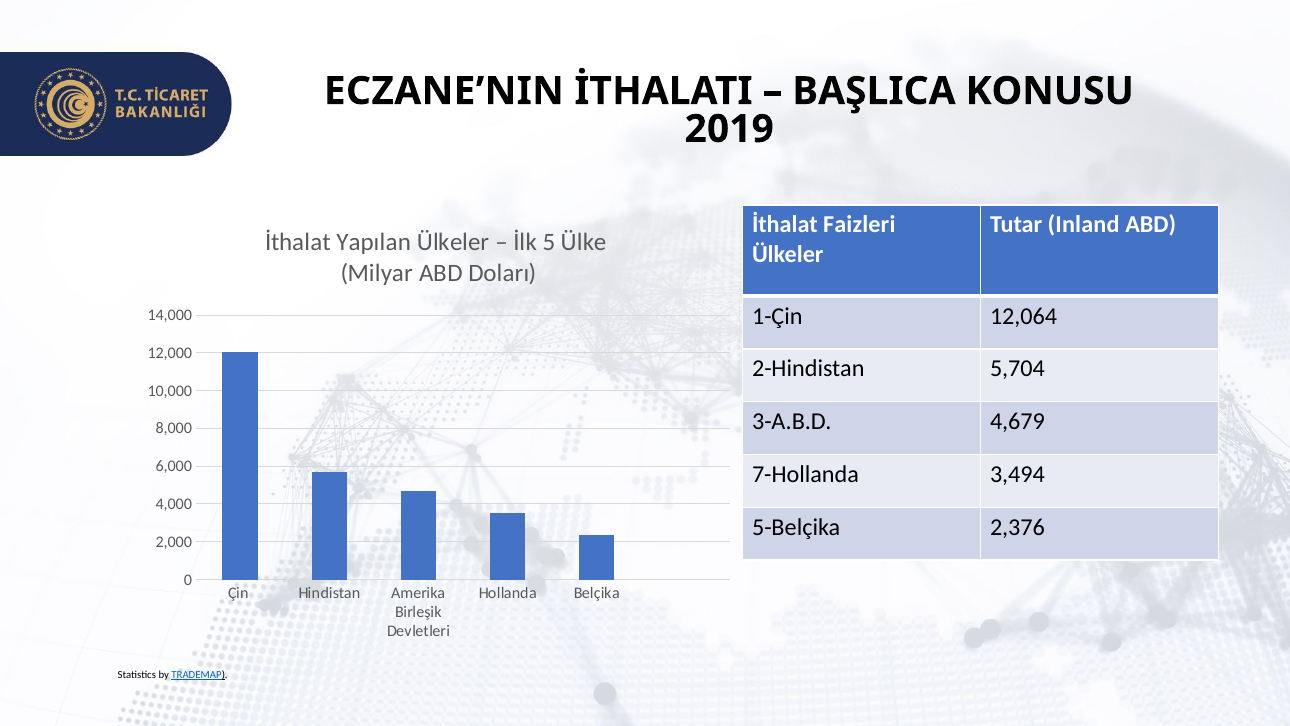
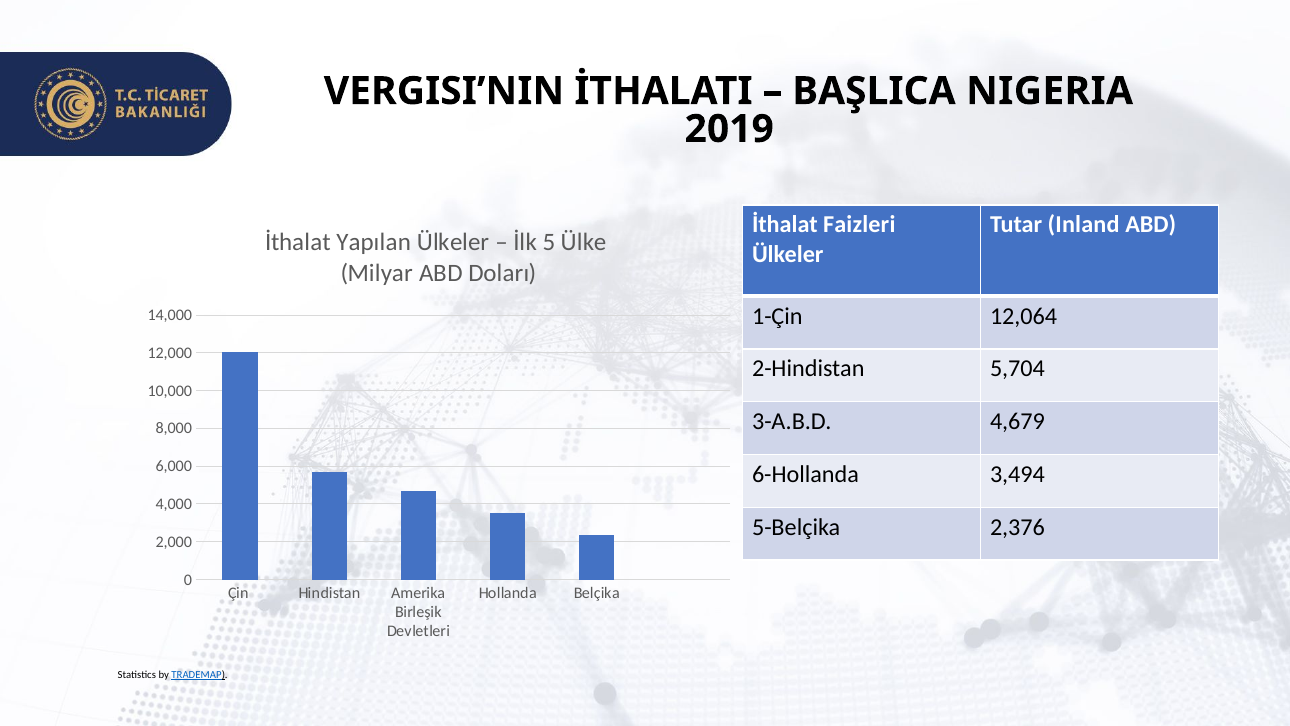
ECZANE’NIN: ECZANE’NIN -> VERGISI’NIN
KONUSU: KONUSU -> NIGERIA
7-Hollanda: 7-Hollanda -> 6-Hollanda
